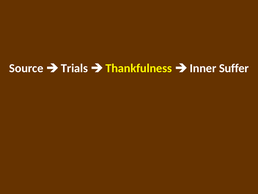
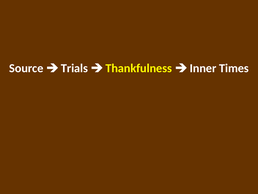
Suffer: Suffer -> Times
